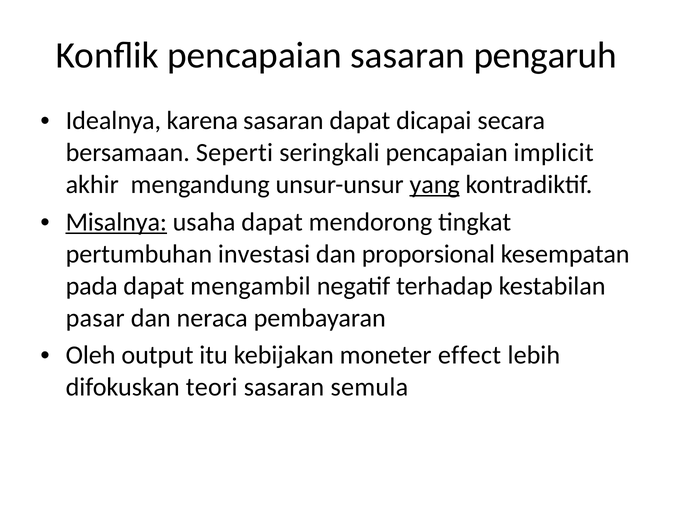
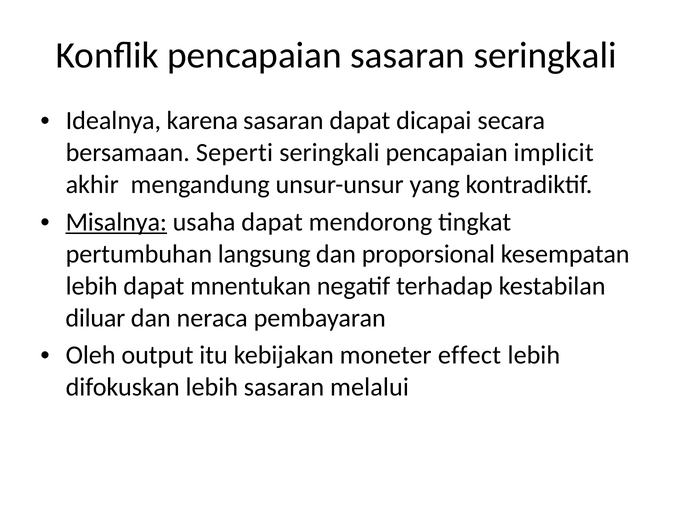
sasaran pengaruh: pengaruh -> seringkali
yang underline: present -> none
investasi: investasi -> langsung
pada at (92, 286): pada -> lebih
mengambil: mengambil -> mnentukan
pasar: pasar -> diluar
difokuskan teori: teori -> lebih
semula: semula -> melalui
